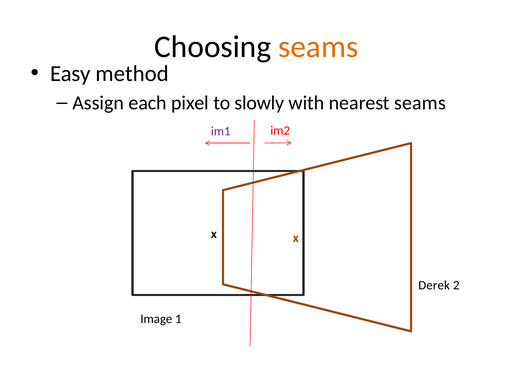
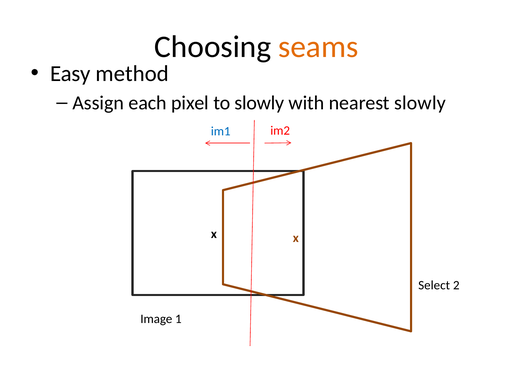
nearest seams: seams -> slowly
im1 colour: purple -> blue
Derek: Derek -> Select
